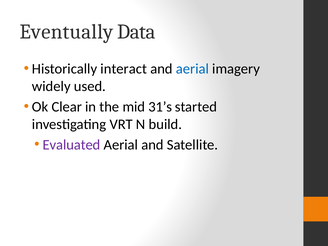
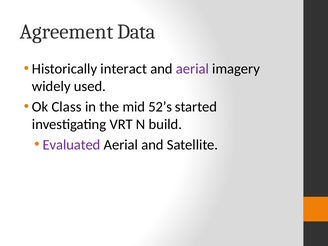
Eventually: Eventually -> Agreement
aerial at (192, 69) colour: blue -> purple
Clear: Clear -> Class
31’s: 31’s -> 52’s
